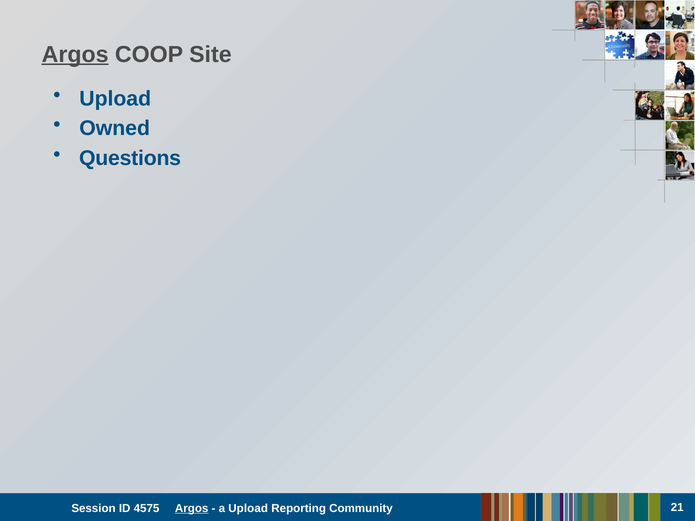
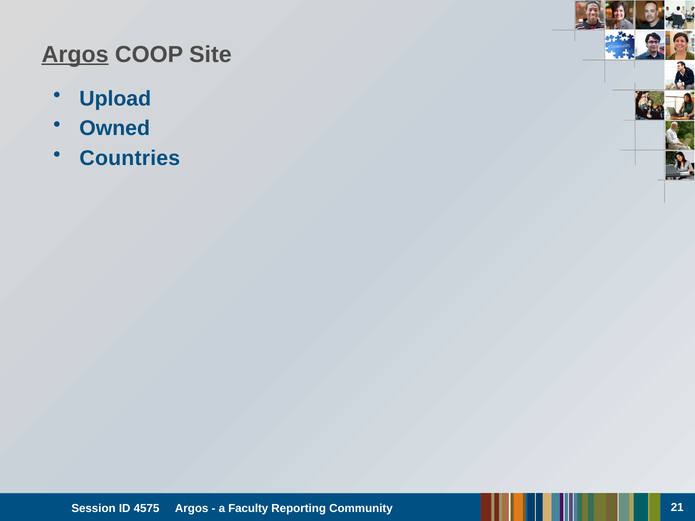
Questions: Questions -> Countries
Argos at (192, 508) underline: present -> none
a Upload: Upload -> Faculty
